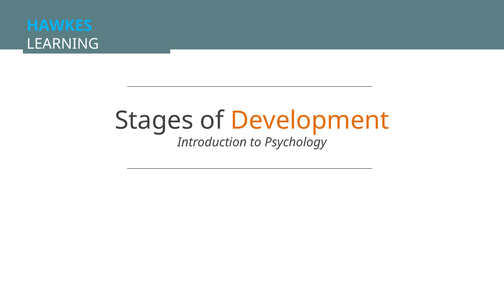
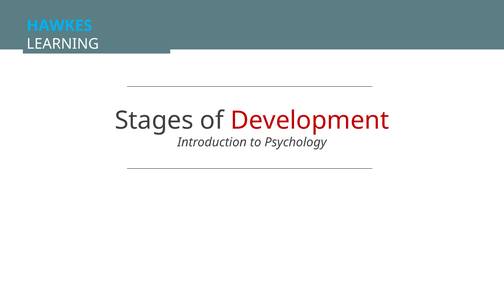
Development colour: orange -> red
